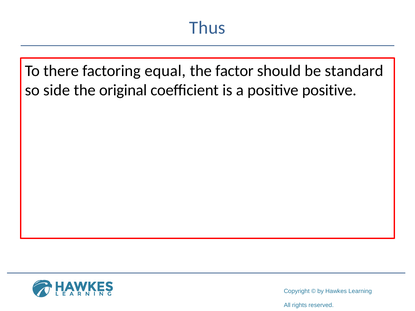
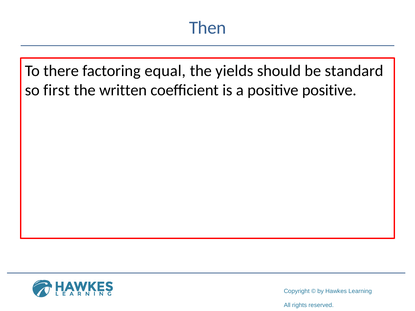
Thus: Thus -> Then
factor: factor -> yields
side: side -> first
original: original -> written
